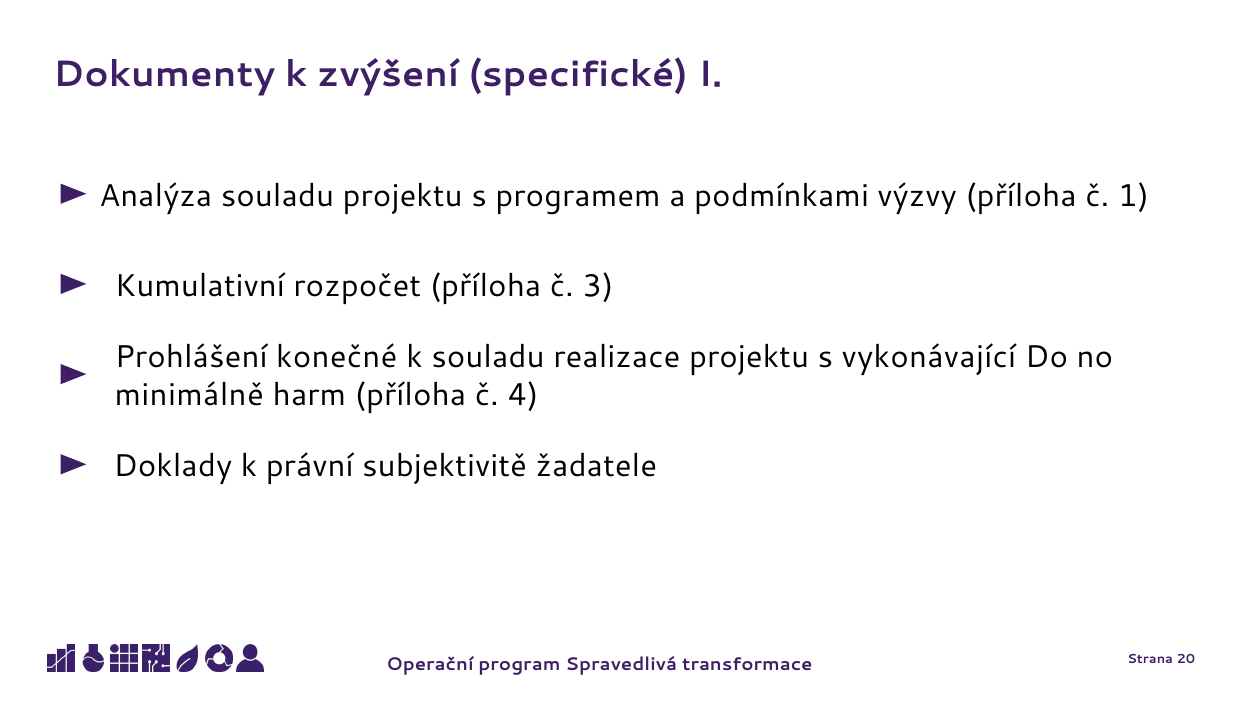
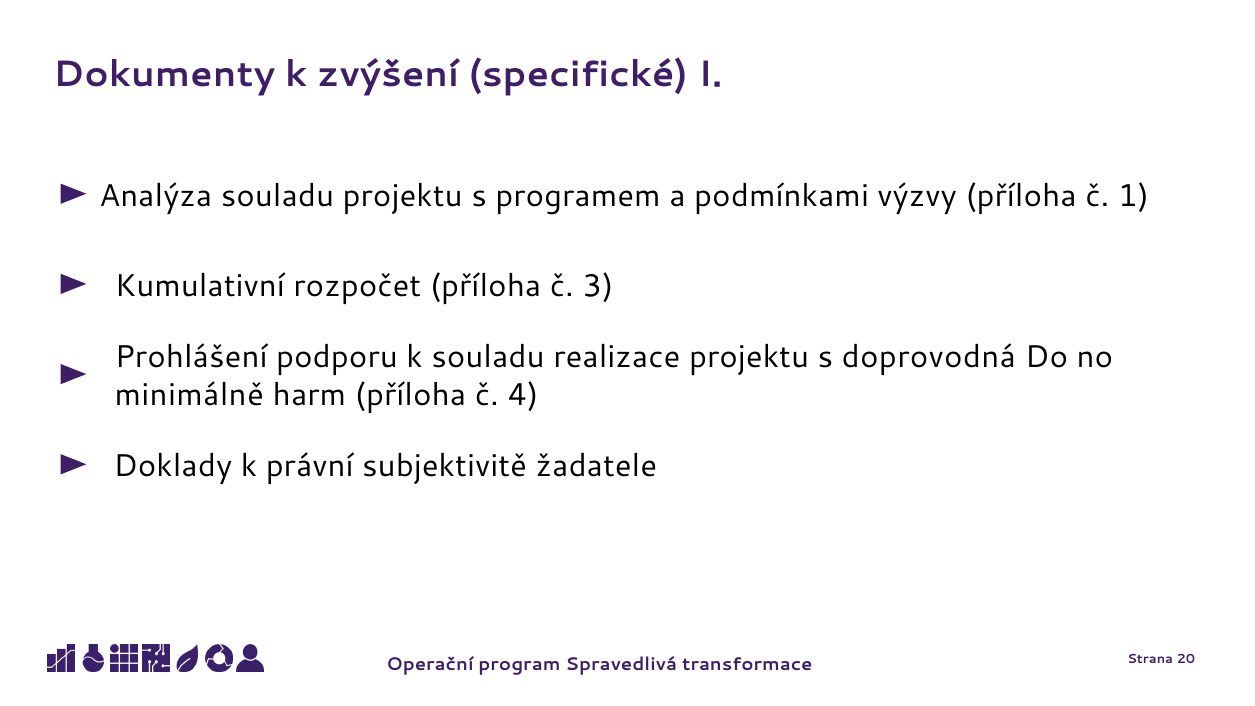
konečné: konečné -> podporu
vykonávající: vykonávající -> doprovodná
